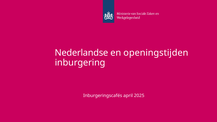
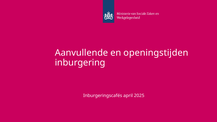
Nederlandse: Nederlandse -> Aanvullende
